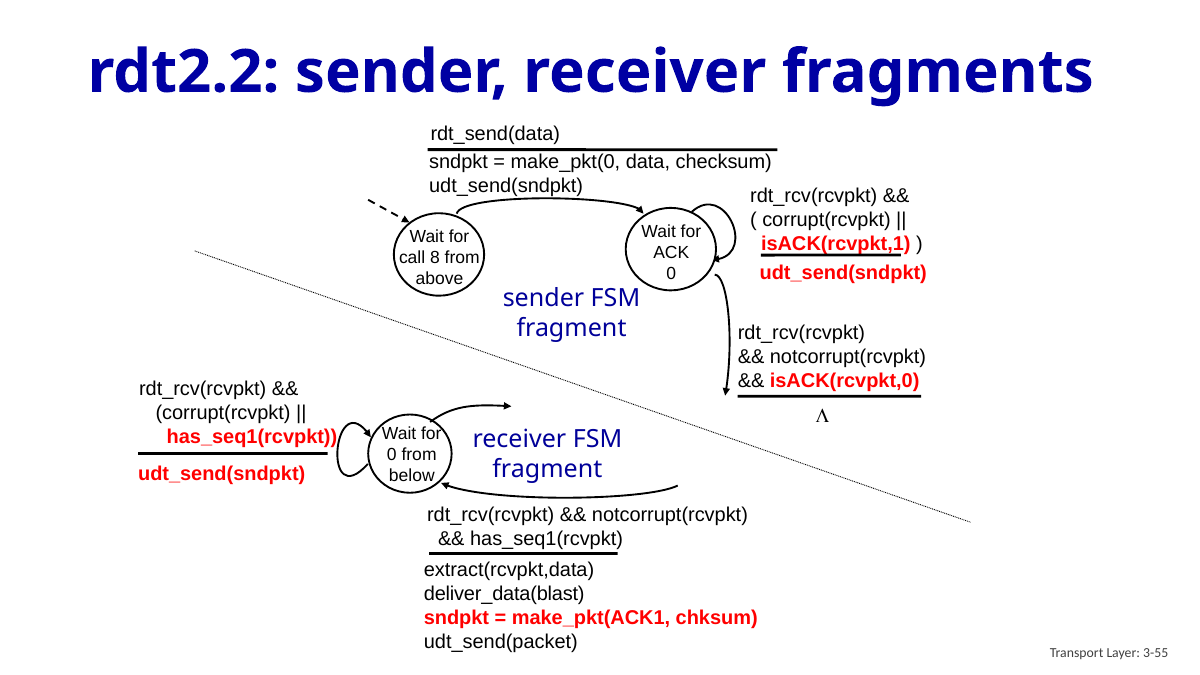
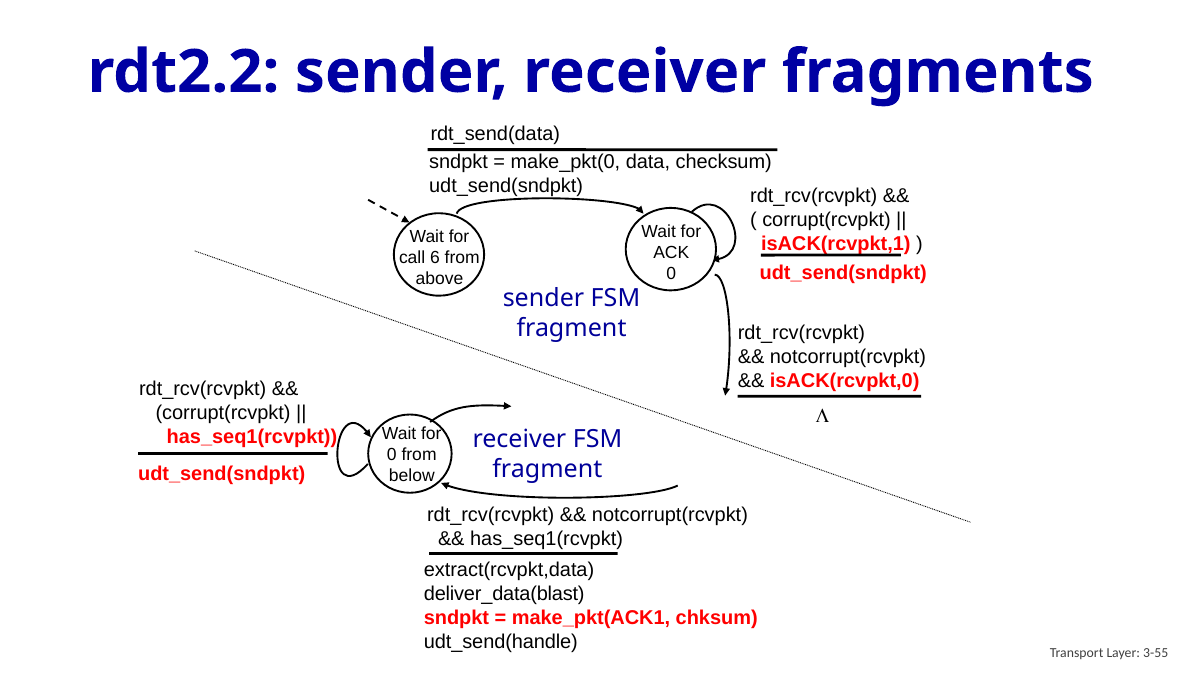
8: 8 -> 6
udt_send(packet: udt_send(packet -> udt_send(handle
